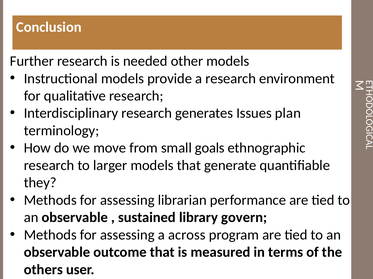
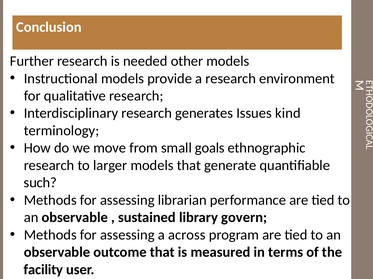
plan: plan -> kind
they: they -> such
others: others -> facility
